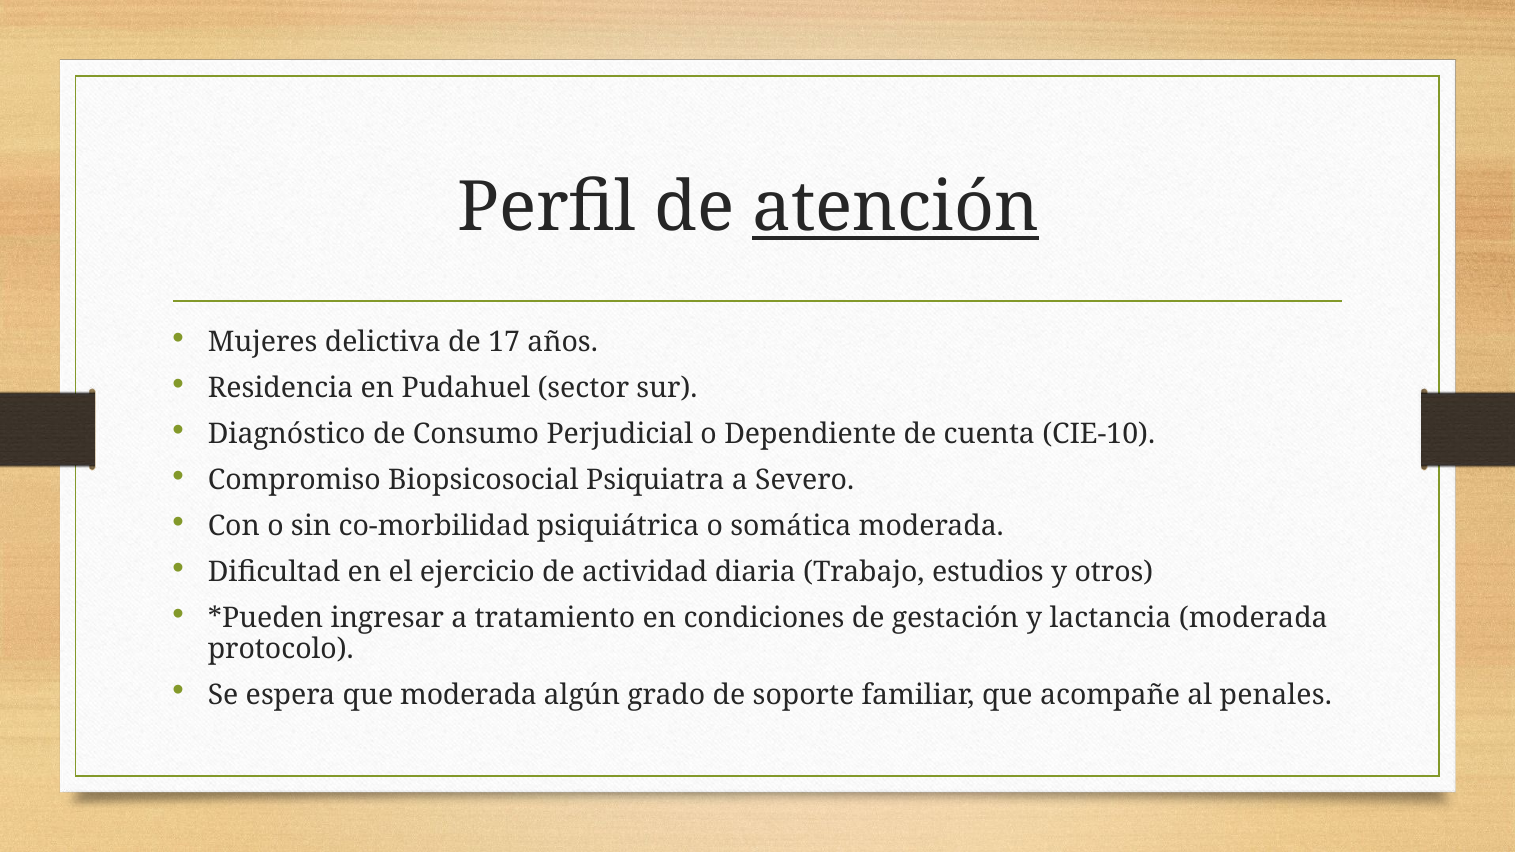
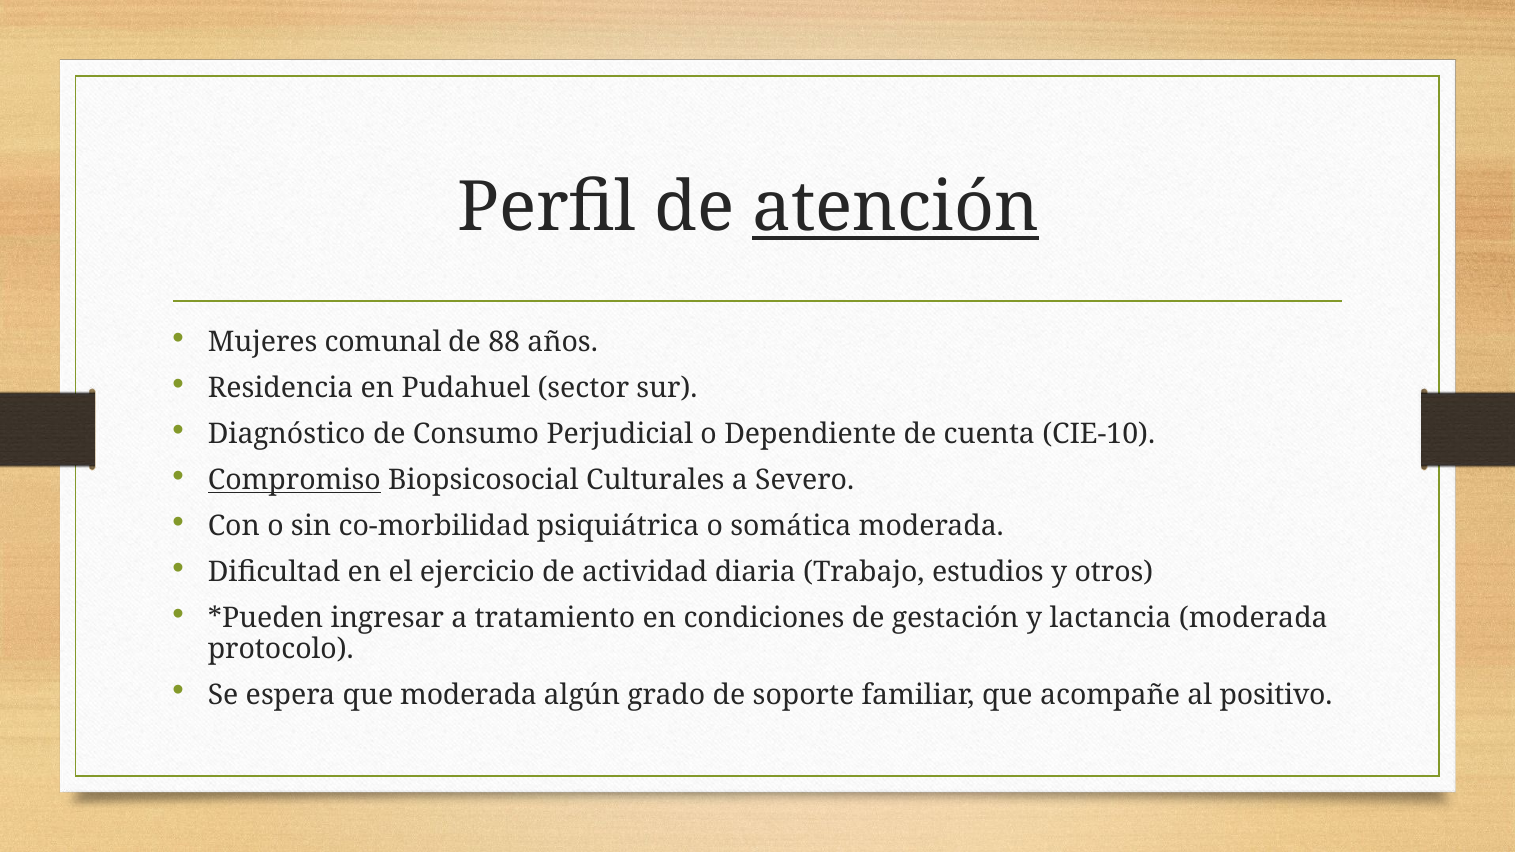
delictiva: delictiva -> comunal
17: 17 -> 88
Compromiso underline: none -> present
Psiquiatra: Psiquiatra -> Culturales
penales: penales -> positivo
